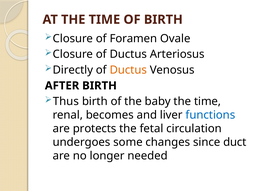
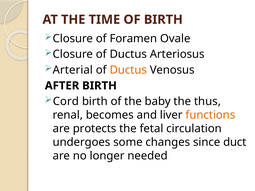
Directly: Directly -> Arterial
Thus: Thus -> Cord
baby the time: time -> thus
functions colour: blue -> orange
